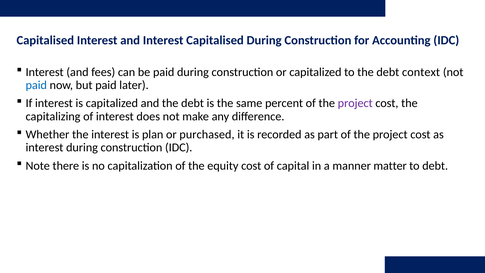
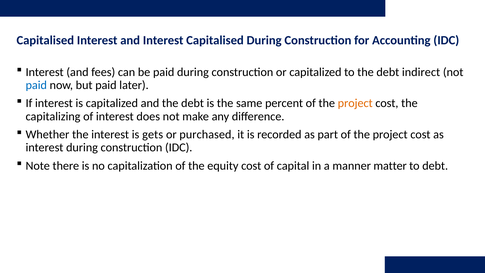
context: context -> indirect
project at (355, 103) colour: purple -> orange
plan: plan -> gets
